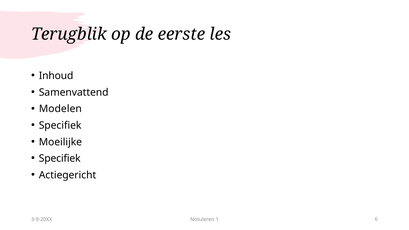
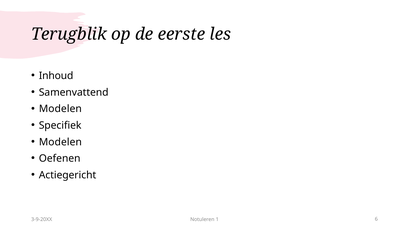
Moeilijke at (60, 142): Moeilijke -> Modelen
Specifiek at (60, 159): Specifiek -> Oefenen
